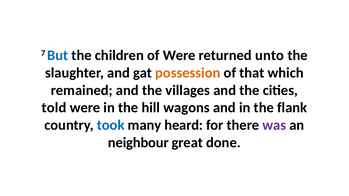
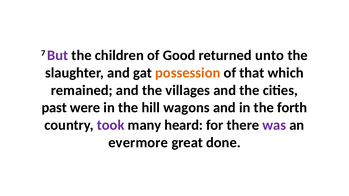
But colour: blue -> purple
of Were: Were -> Good
told: told -> past
flank: flank -> forth
took colour: blue -> purple
neighbour: neighbour -> evermore
